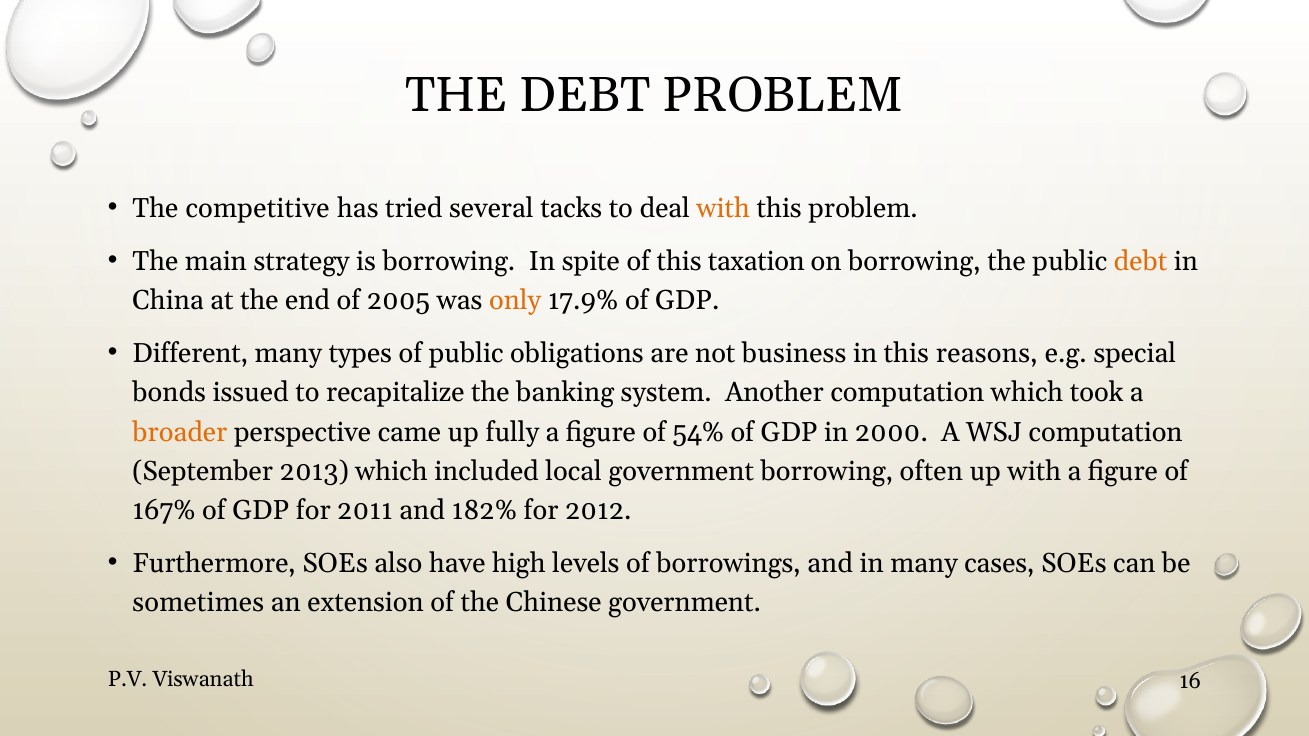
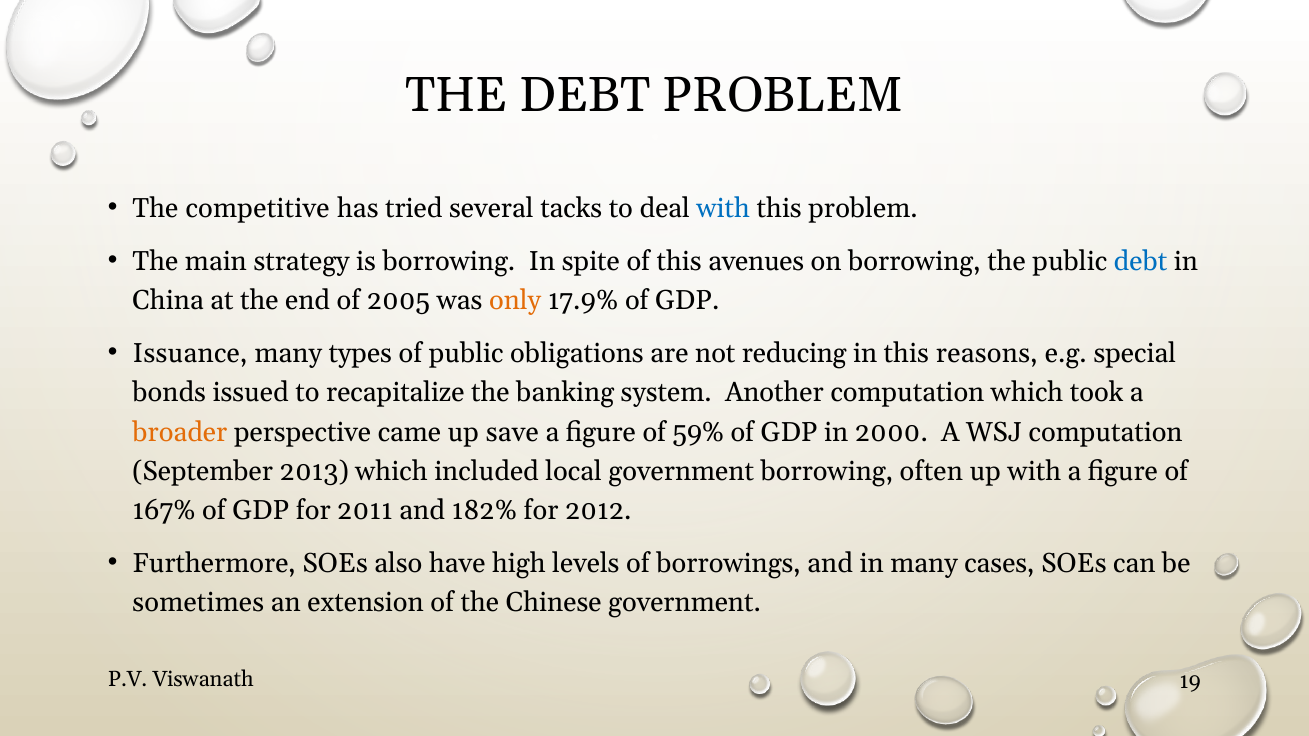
with at (723, 208) colour: orange -> blue
taxation: taxation -> avenues
debt at (1140, 261) colour: orange -> blue
Different: Different -> Issuance
business: business -> reducing
fully: fully -> save
54%: 54% -> 59%
16: 16 -> 19
